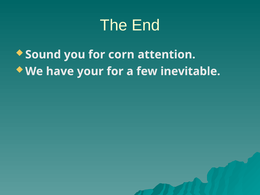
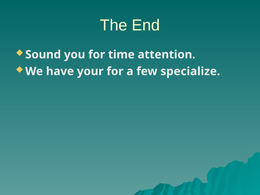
corn: corn -> time
inevitable: inevitable -> specialize
